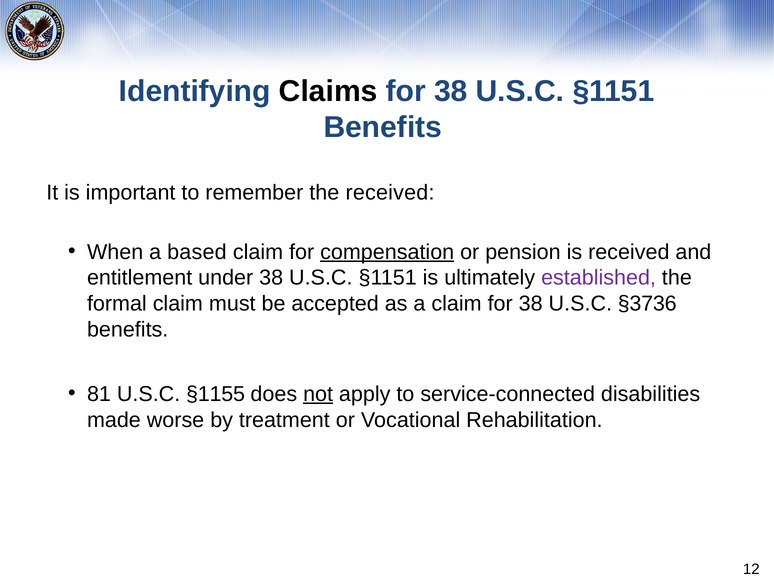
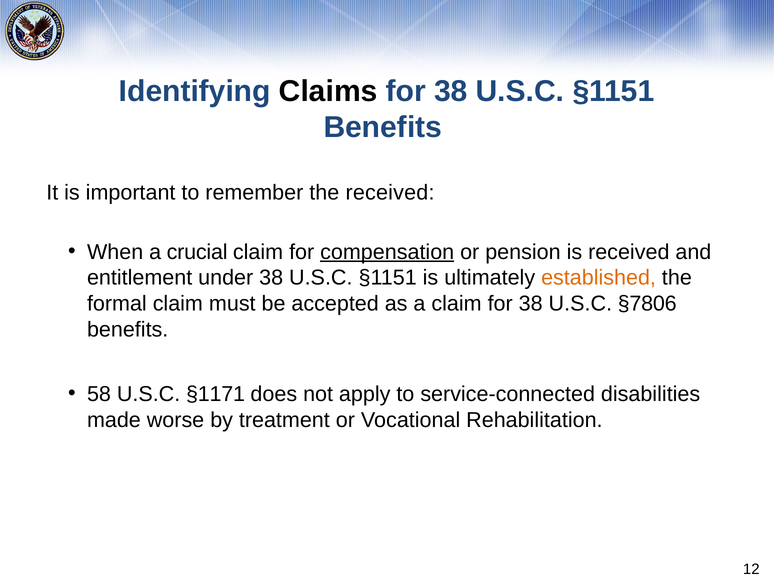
based: based -> crucial
established colour: purple -> orange
§3736: §3736 -> §7806
81: 81 -> 58
§1155: §1155 -> §1171
not underline: present -> none
